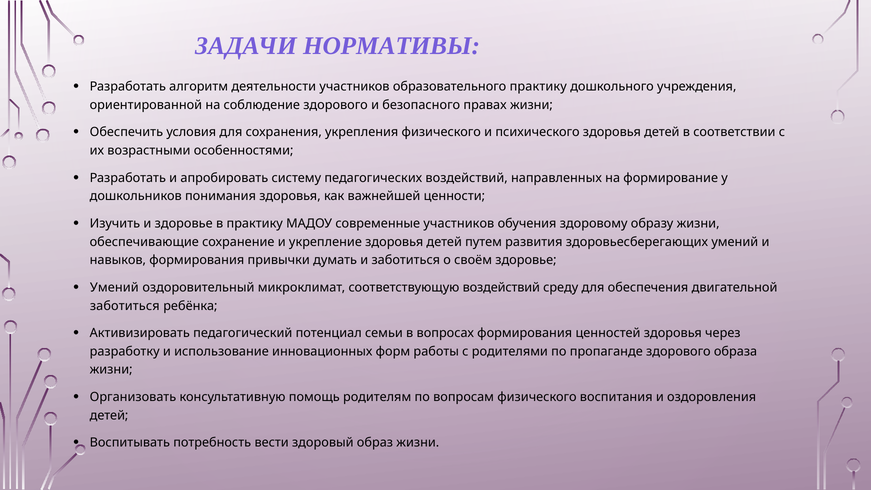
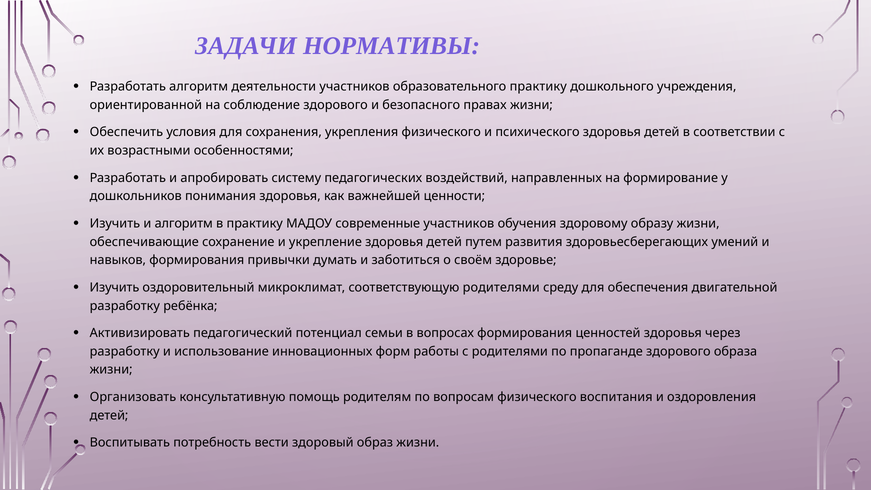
и здоровье: здоровье -> алгоритм
Умений at (114, 288): Умений -> Изучить
соответствующую воздействий: воздействий -> родителями
заботиться at (125, 306): заботиться -> разработку
